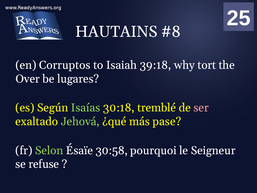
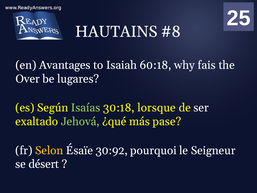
Corruptos: Corruptos -> Avantages
39:18: 39:18 -> 60:18
tort: tort -> fais
tremblé: tremblé -> lorsque
ser colour: pink -> white
Selon colour: light green -> yellow
30:58: 30:58 -> 30:92
refuse: refuse -> désert
